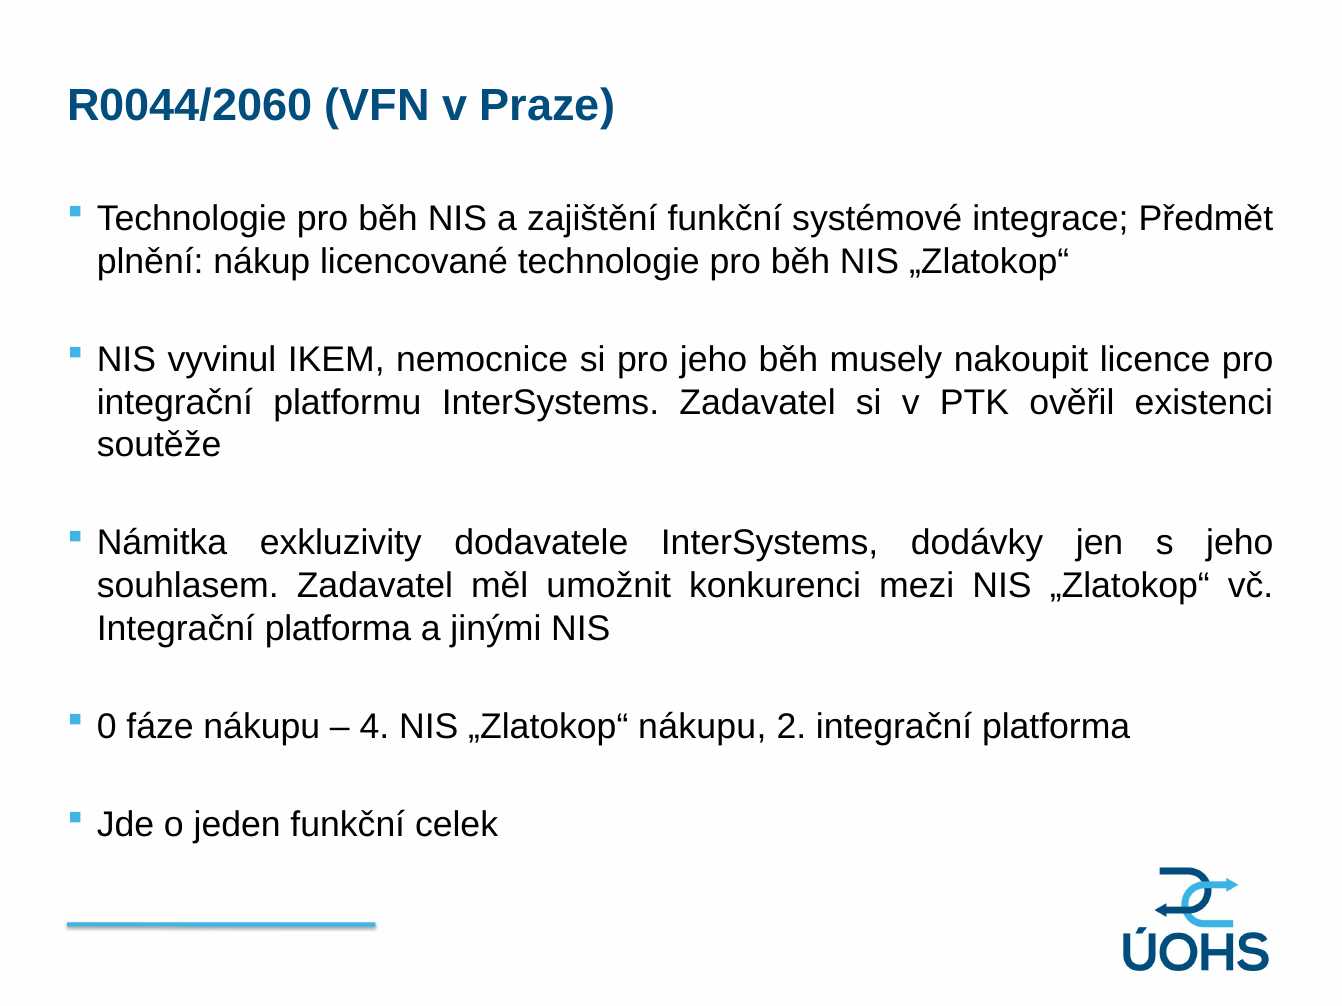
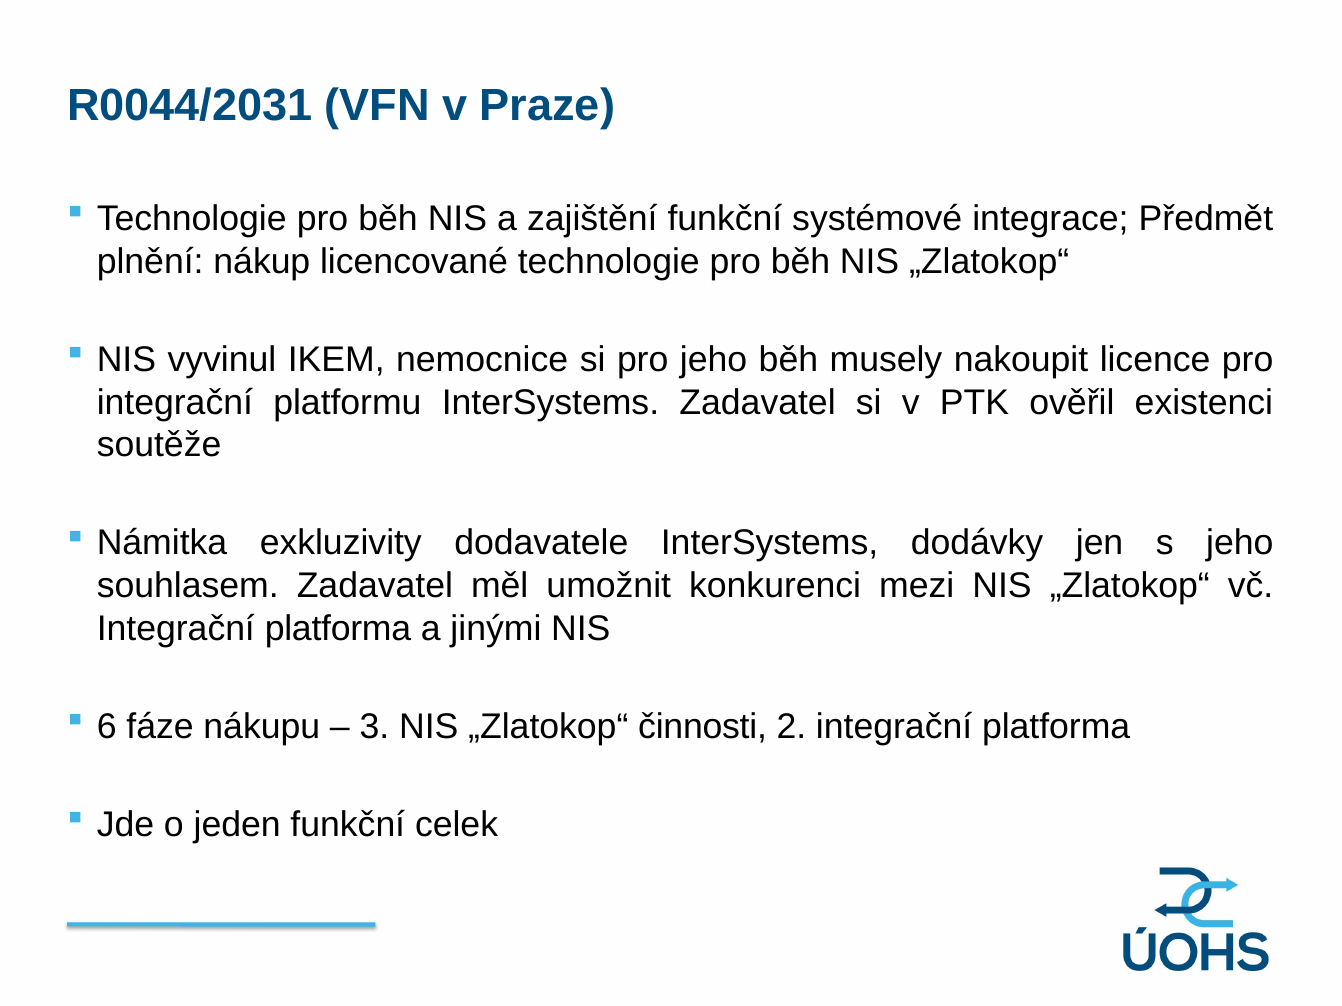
R0044/2060: R0044/2060 -> R0044/2031
0: 0 -> 6
4: 4 -> 3
„Zlatokop“ nákupu: nákupu -> činnosti
